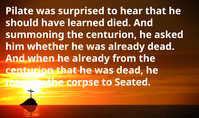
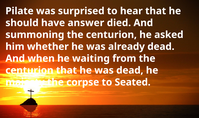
learned: learned -> answer
he already: already -> waiting
